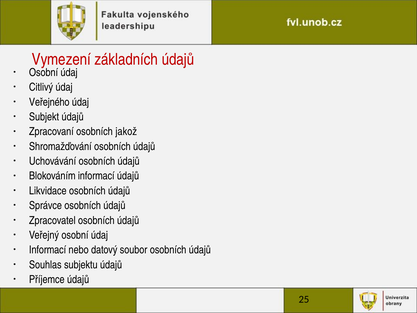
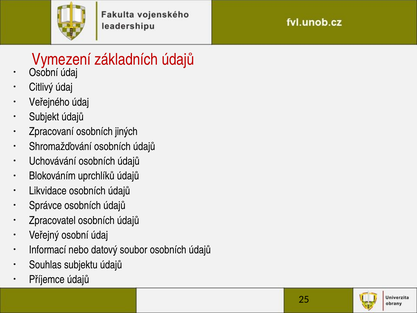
jakož: jakož -> jiných
Blokováním informací: informací -> uprchlíků
